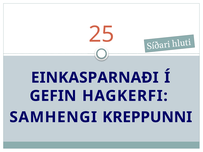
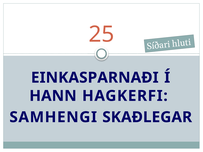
GEFIN: GEFIN -> HANN
KREPPUNNI: KREPPUNNI -> SKAÐLEGAR
